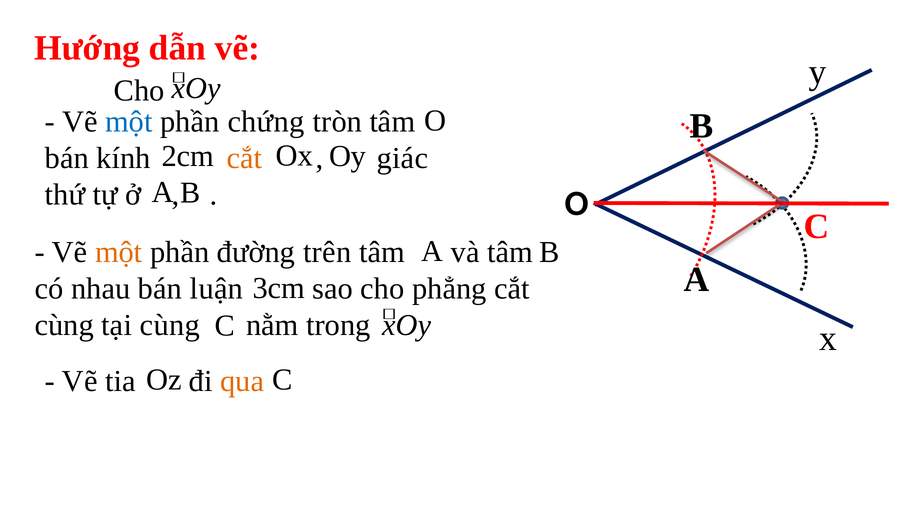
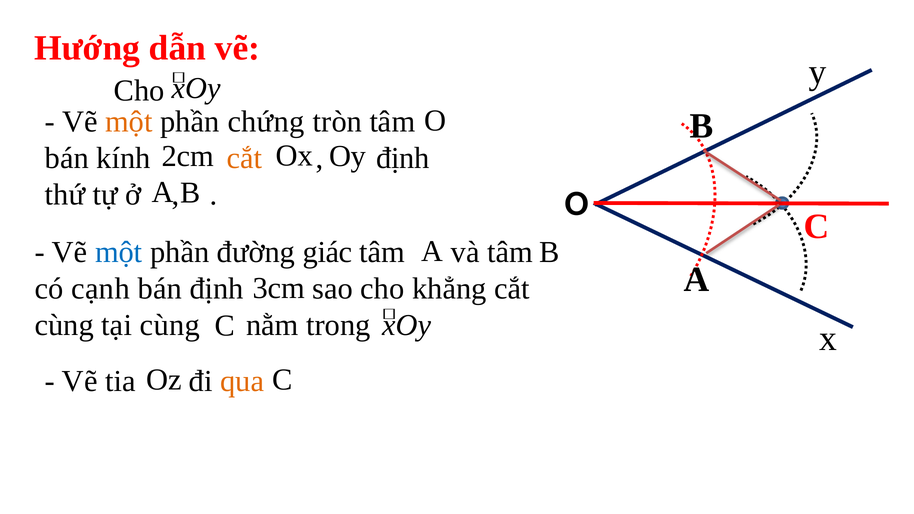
một at (129, 122) colour: blue -> orange
giác at (402, 158): giác -> định
một at (119, 252) colour: orange -> blue
trên: trên -> giác
nhau: nhau -> cạnh
bán luận: luận -> định
phẳng: phẳng -> khẳng
